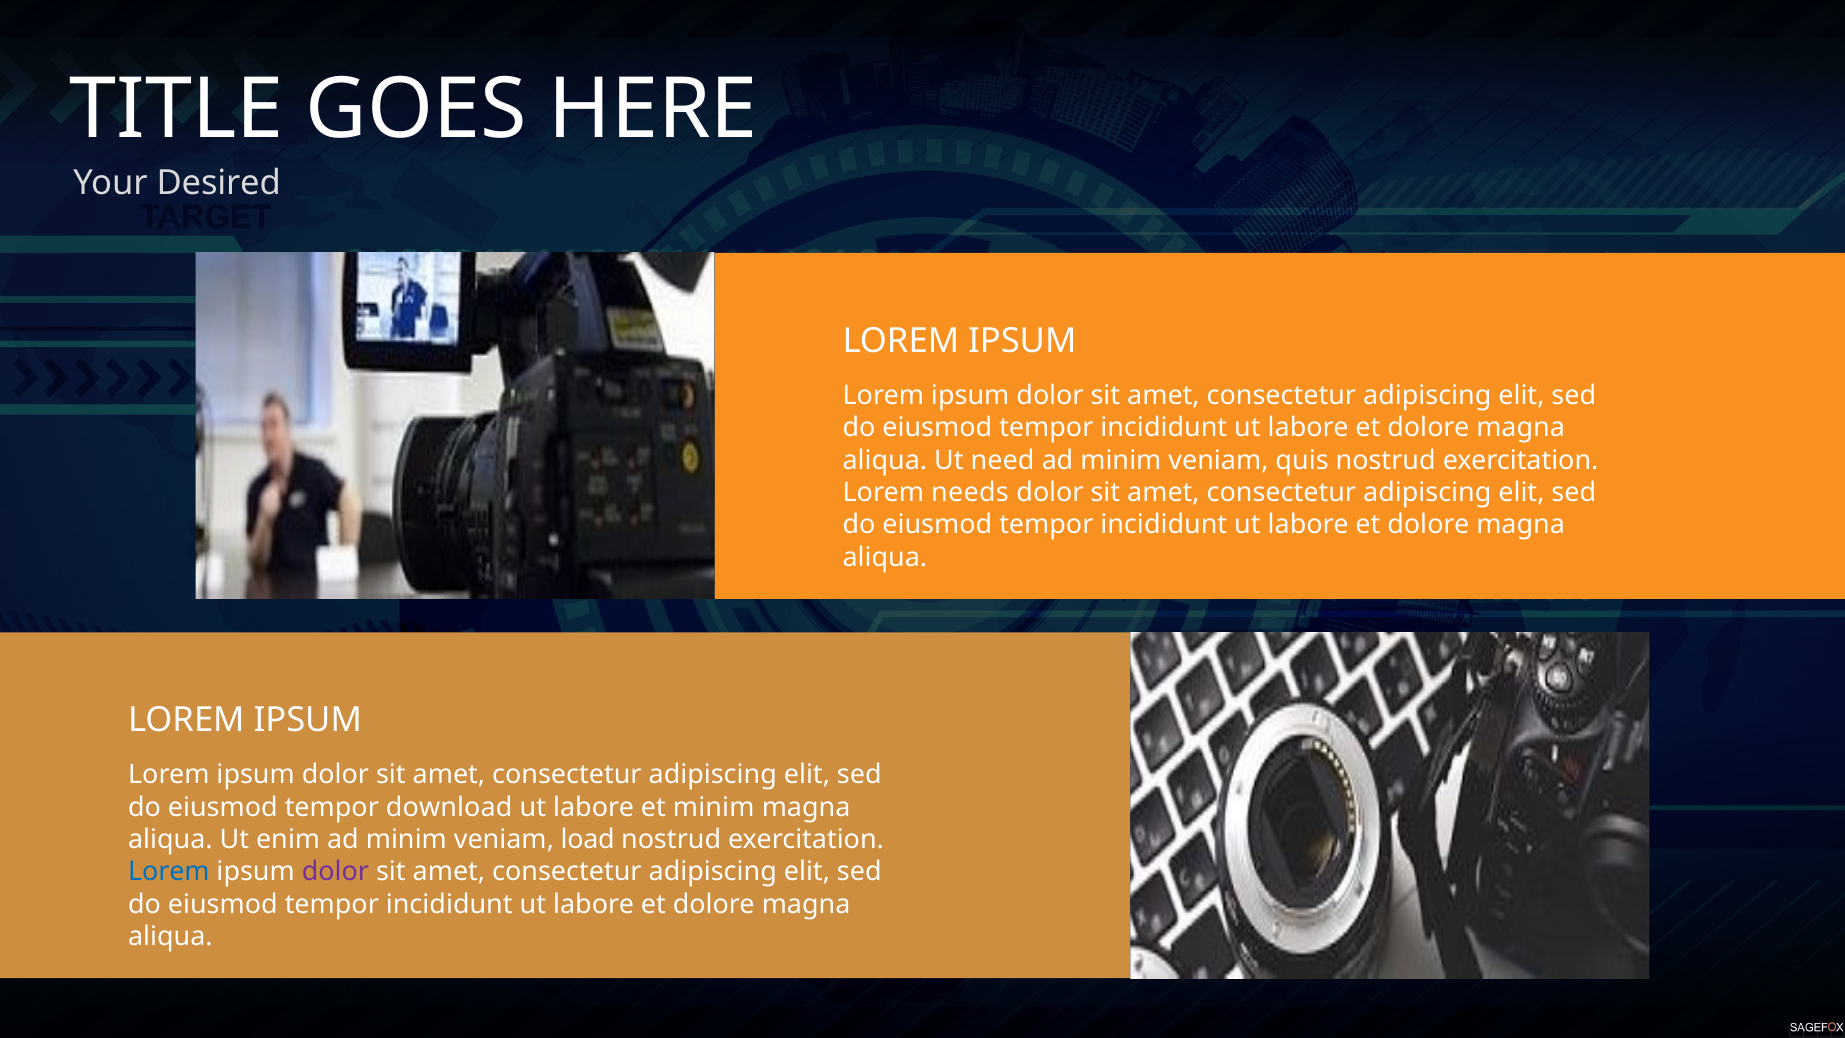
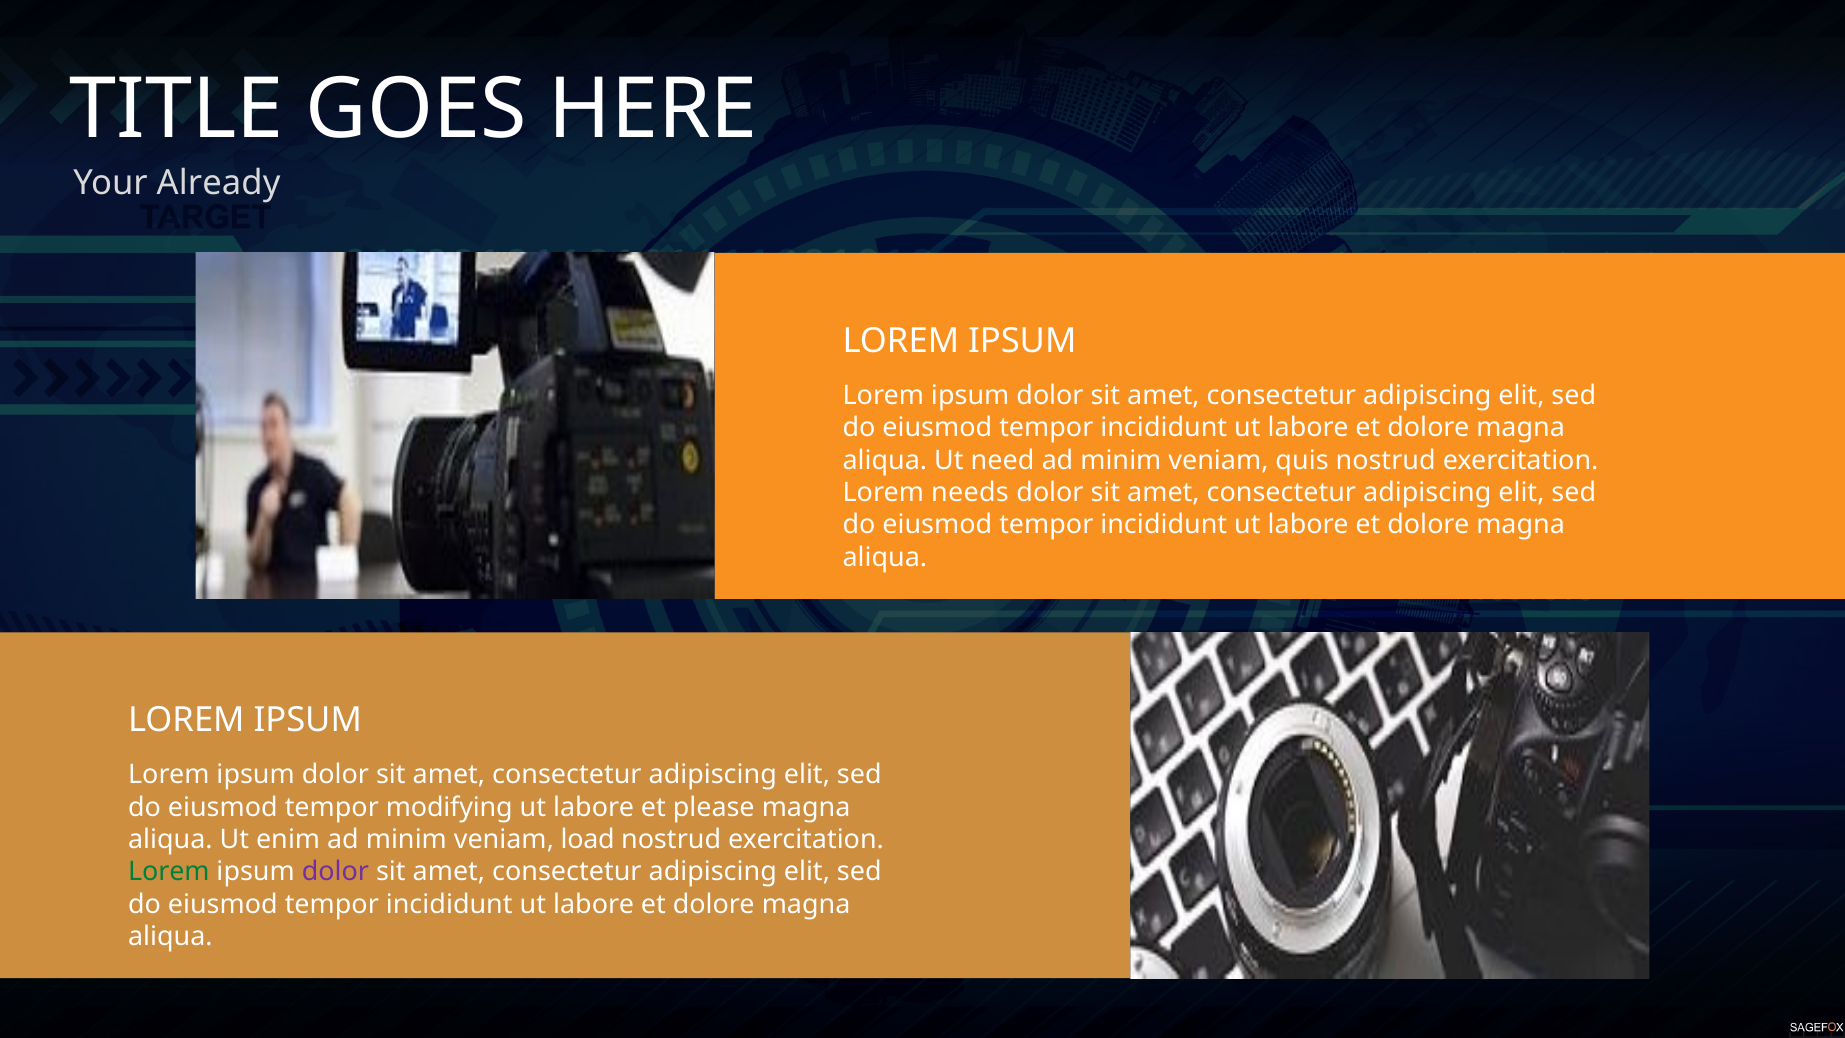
Desired: Desired -> Already
download: download -> modifying
et minim: minim -> please
Lorem at (169, 872) colour: blue -> green
